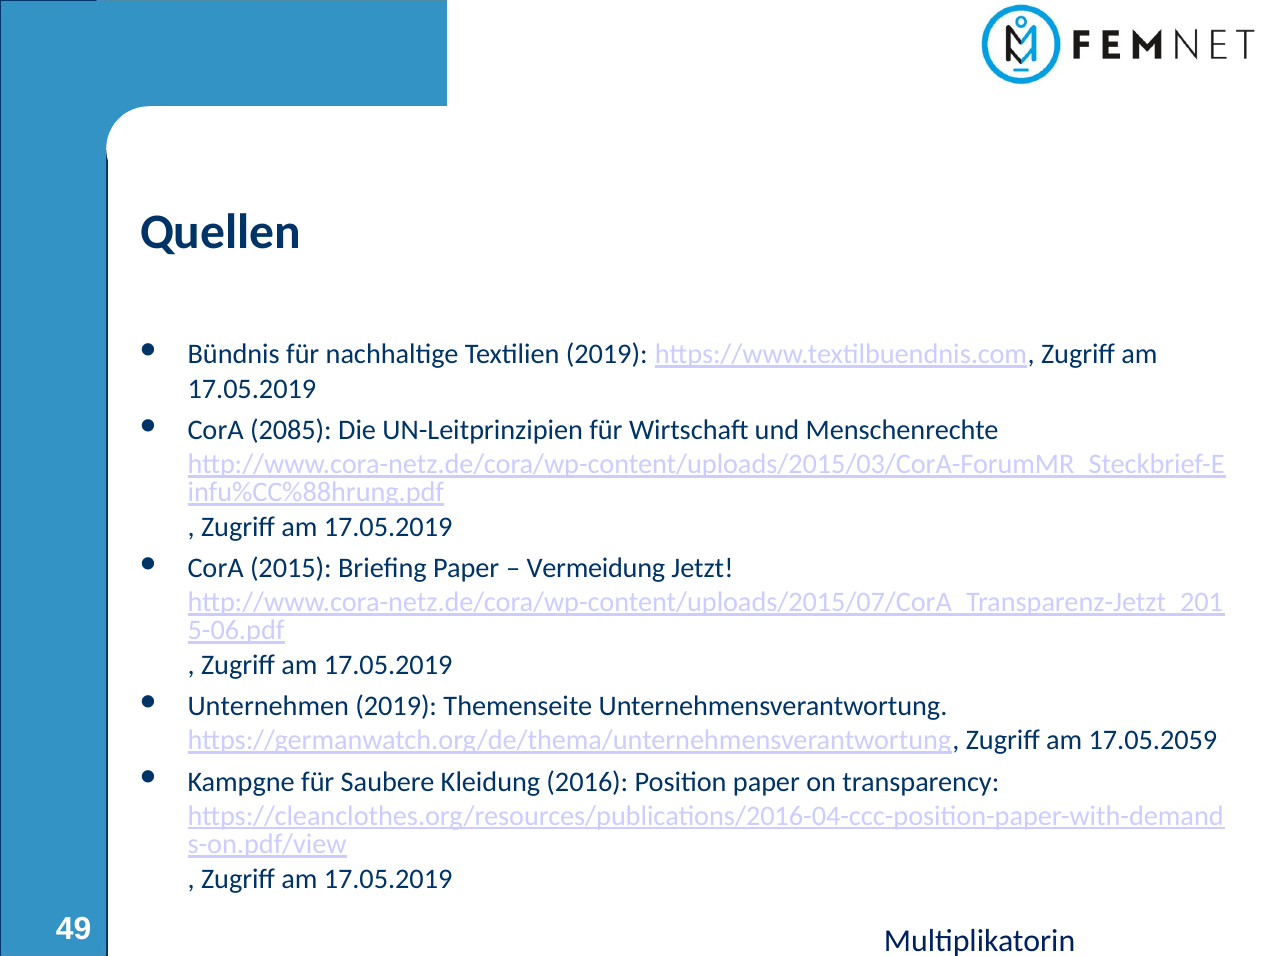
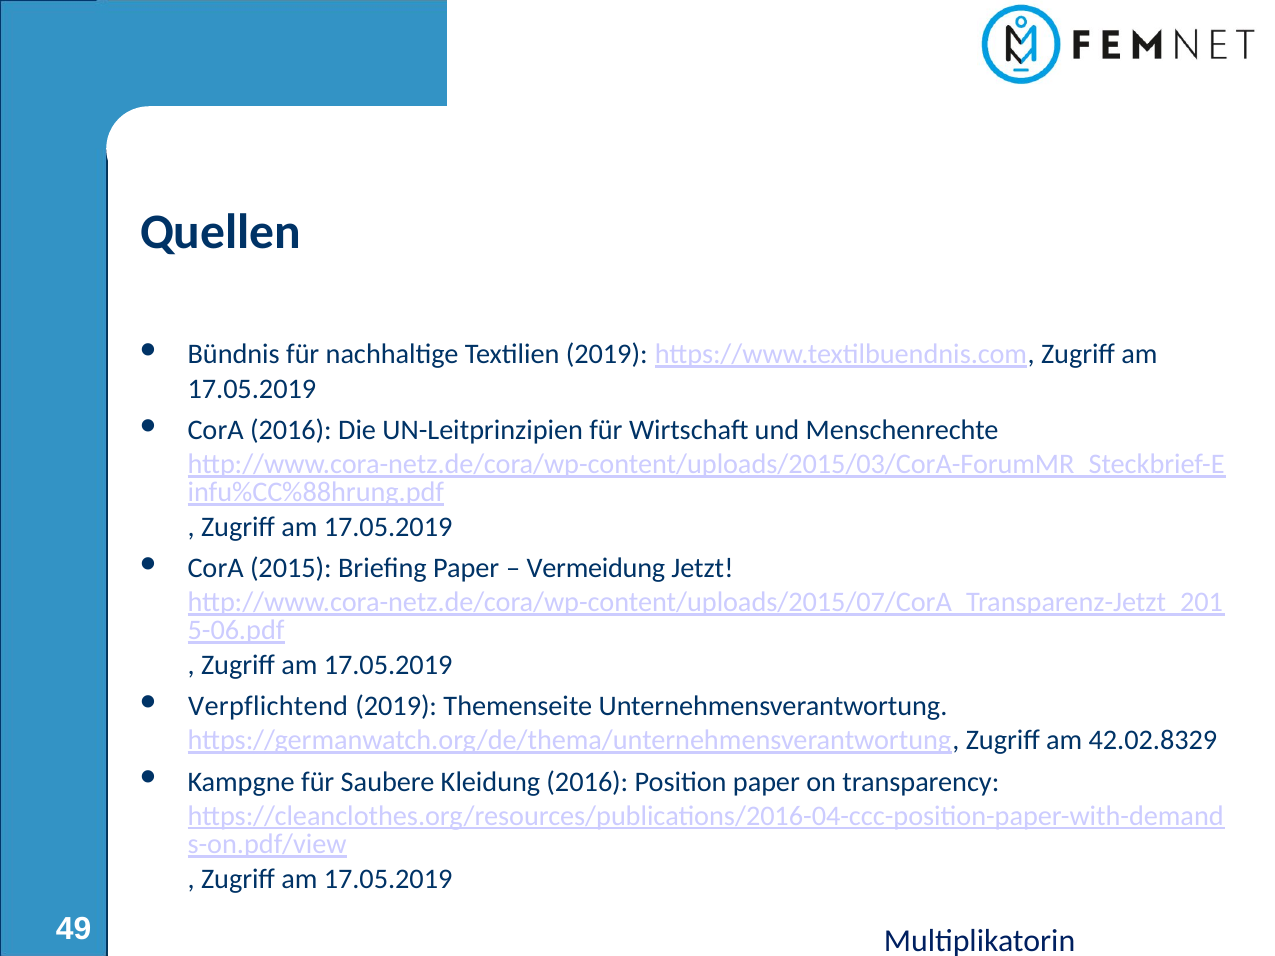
CorA 2085: 2085 -> 2016
Unternehmen: Unternehmen -> Verpflichtend
17.05.2059: 17.05.2059 -> 42.02.8329
